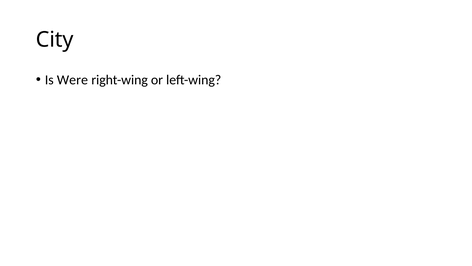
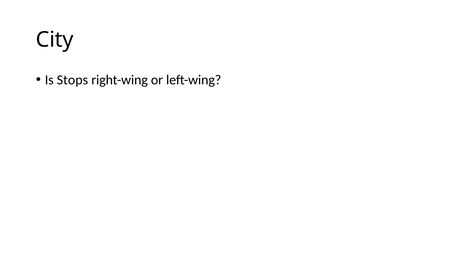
Were: Were -> Stops
